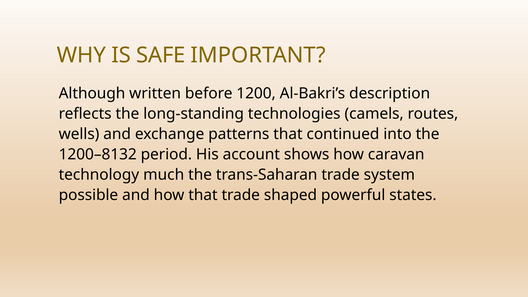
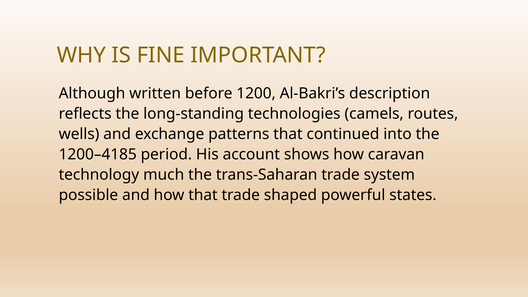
SAFE: SAFE -> FINE
1200–8132: 1200–8132 -> 1200–4185
